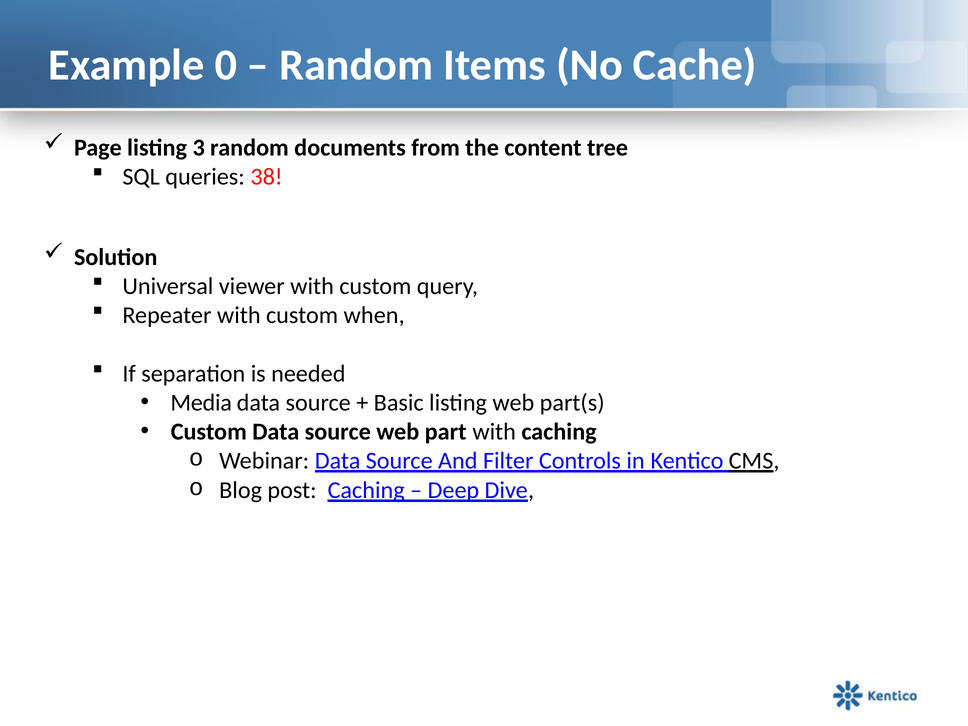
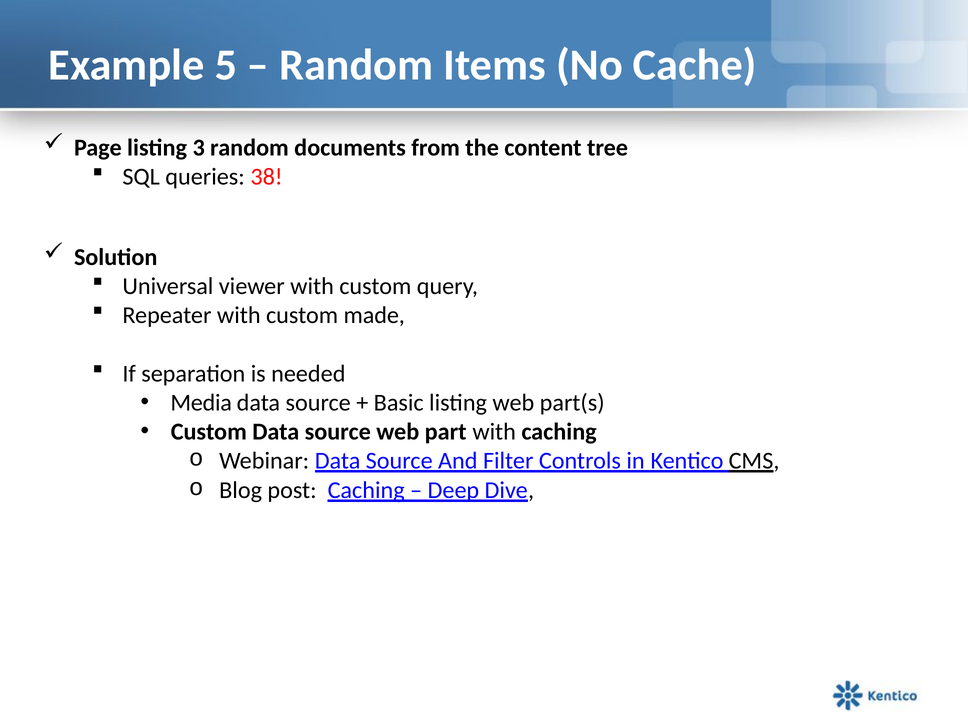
0: 0 -> 5
when: when -> made
